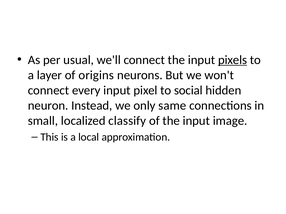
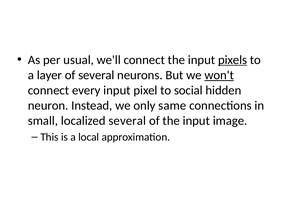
of origins: origins -> several
won't underline: none -> present
localized classify: classify -> several
